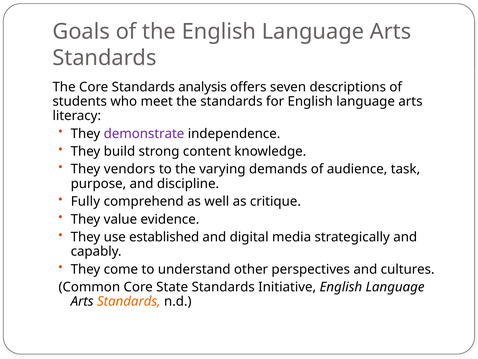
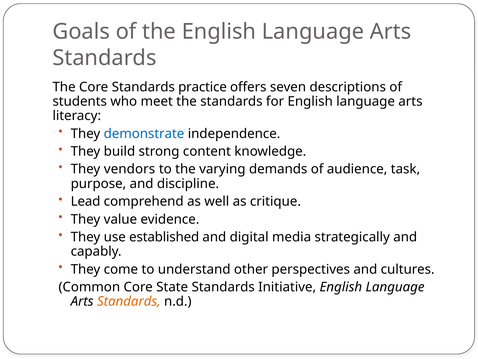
analysis: analysis -> practice
demonstrate colour: purple -> blue
Fully: Fully -> Lead
